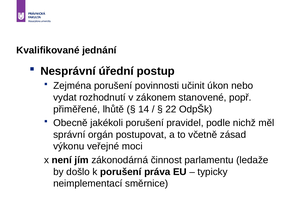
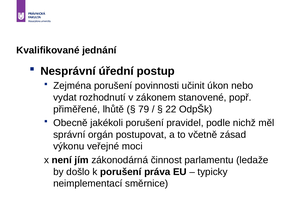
14: 14 -> 79
